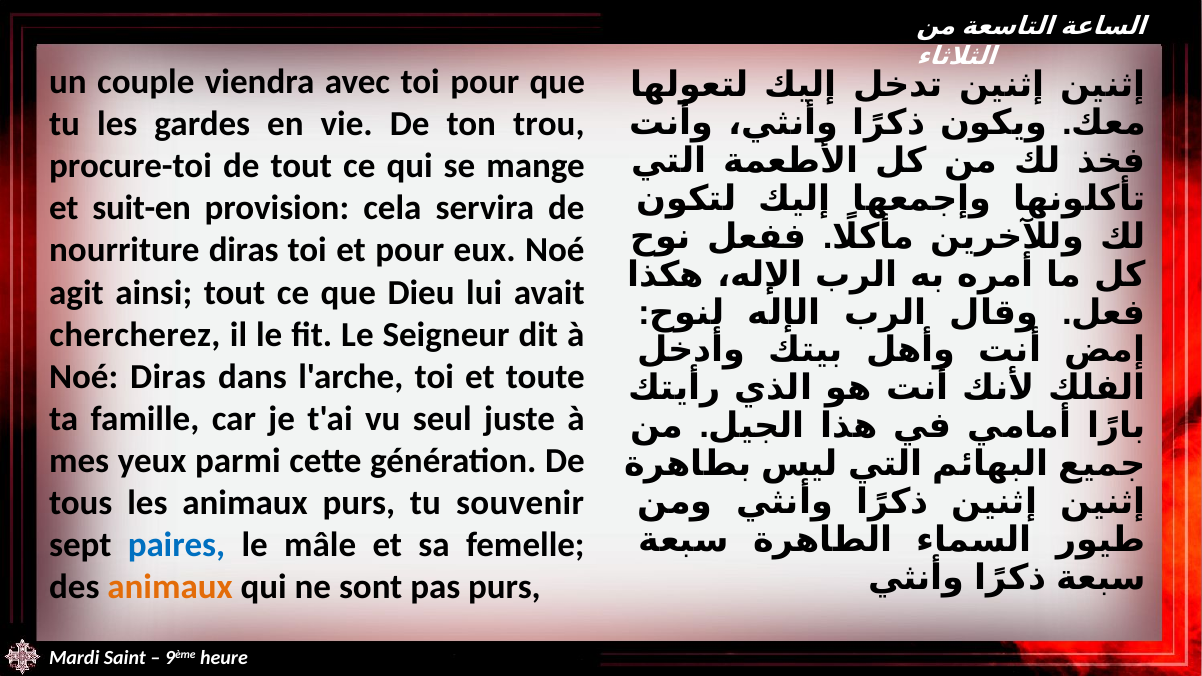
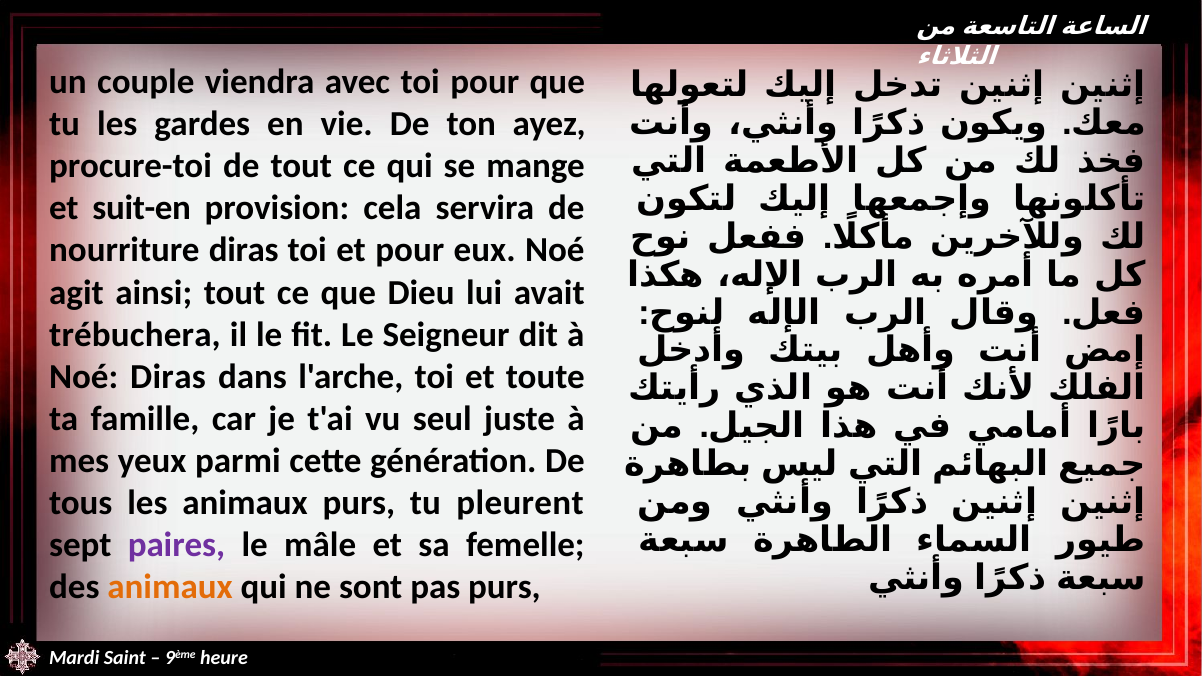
trou: trou -> ayez
chercherez: chercherez -> trébuchera
souvenir: souvenir -> pleurent
paires colour: blue -> purple
